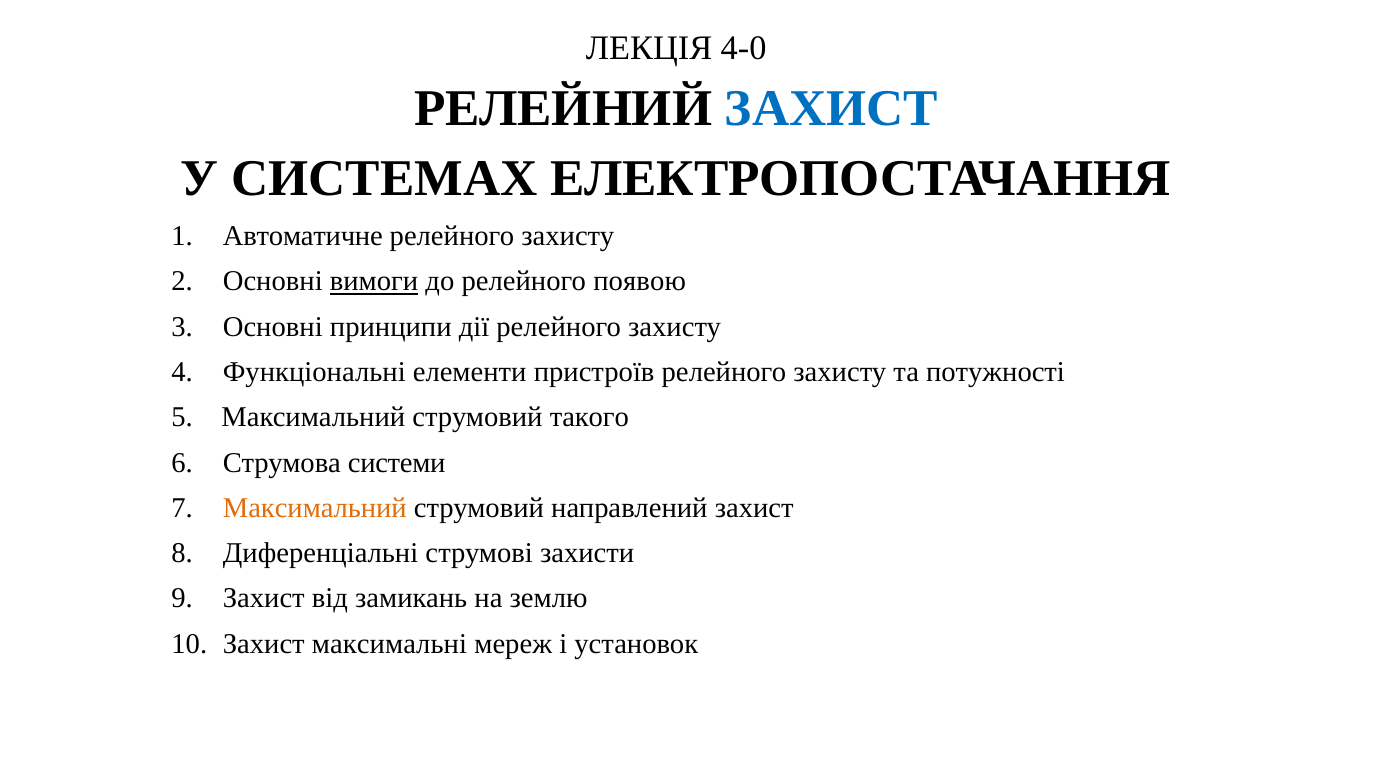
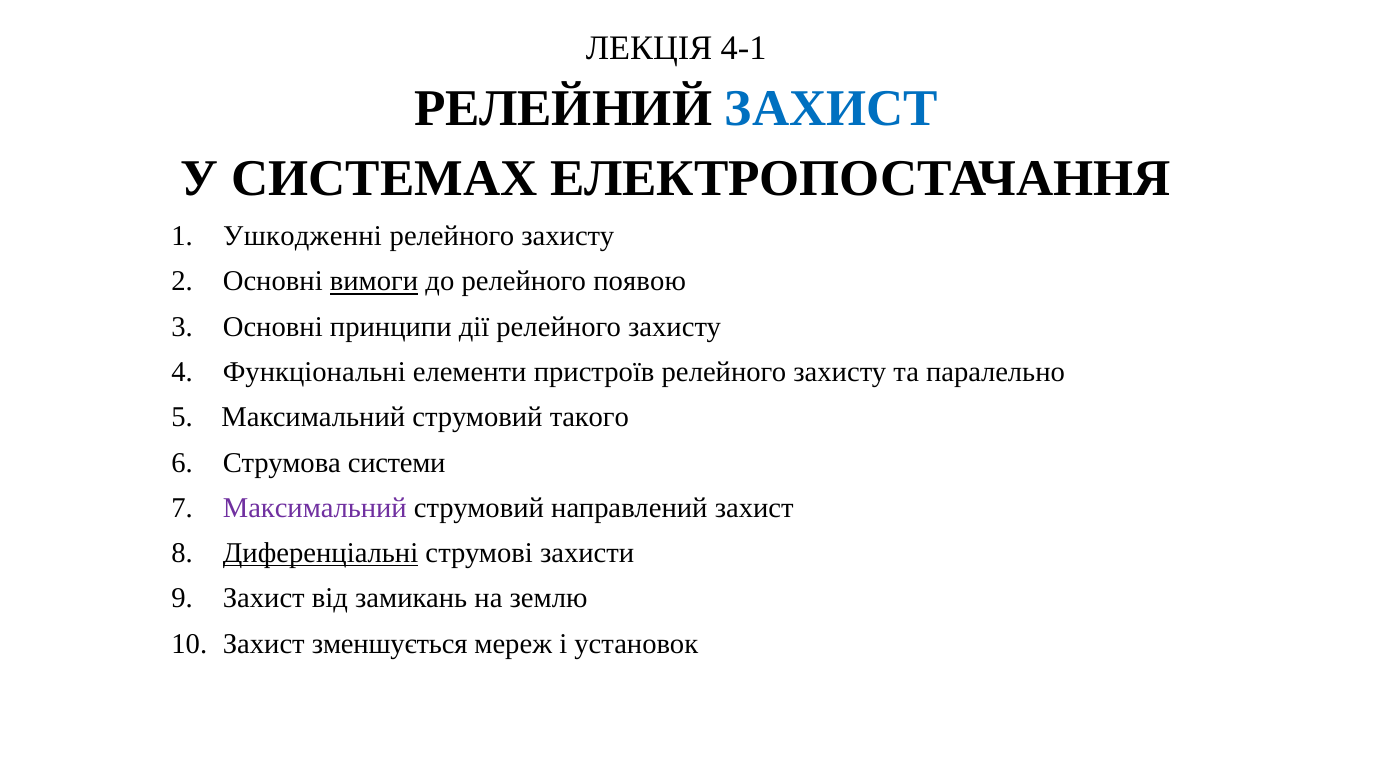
4-0: 4-0 -> 4-1
Автоматичне: Автоматичне -> Ушкодженні
потужності: потужності -> паралельно
Максимальний at (315, 508) colour: orange -> purple
Диференціальні underline: none -> present
максимальні: максимальні -> зменшується
